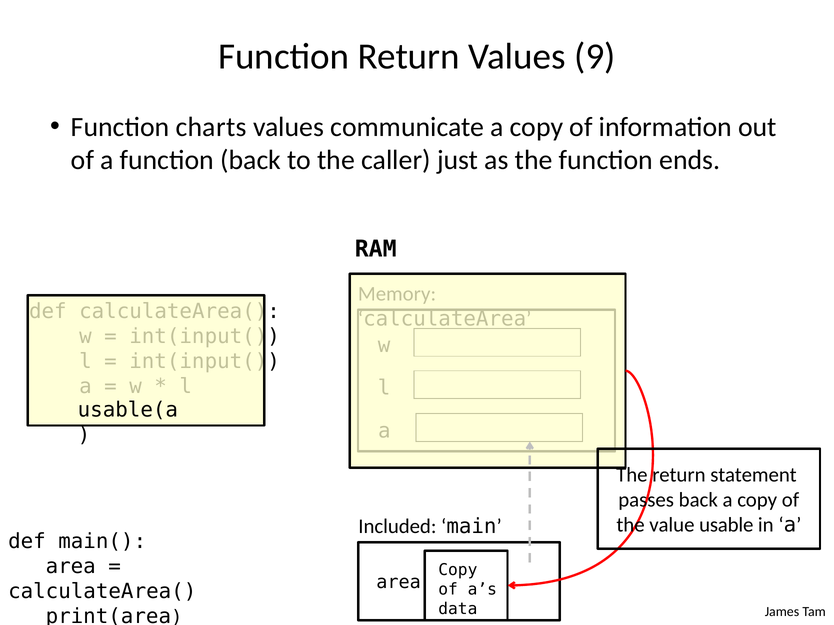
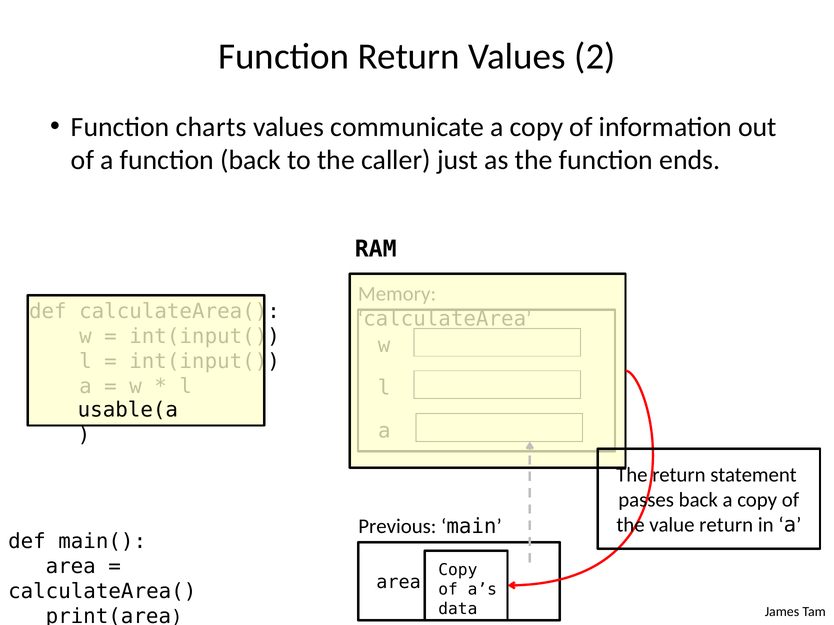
9: 9 -> 2
value usable: usable -> return
Included: Included -> Previous
